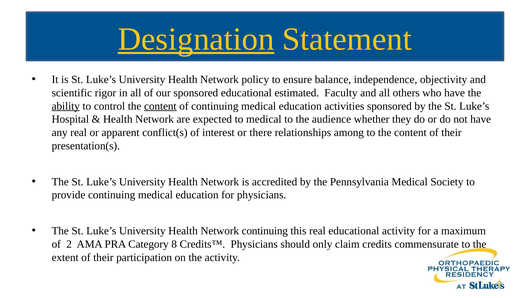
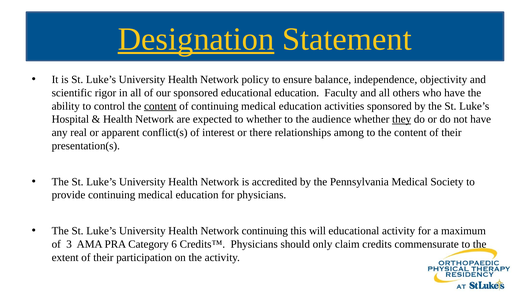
educational estimated: estimated -> education
ability underline: present -> none
to medical: medical -> whether
they underline: none -> present
this real: real -> will
2: 2 -> 3
8: 8 -> 6
